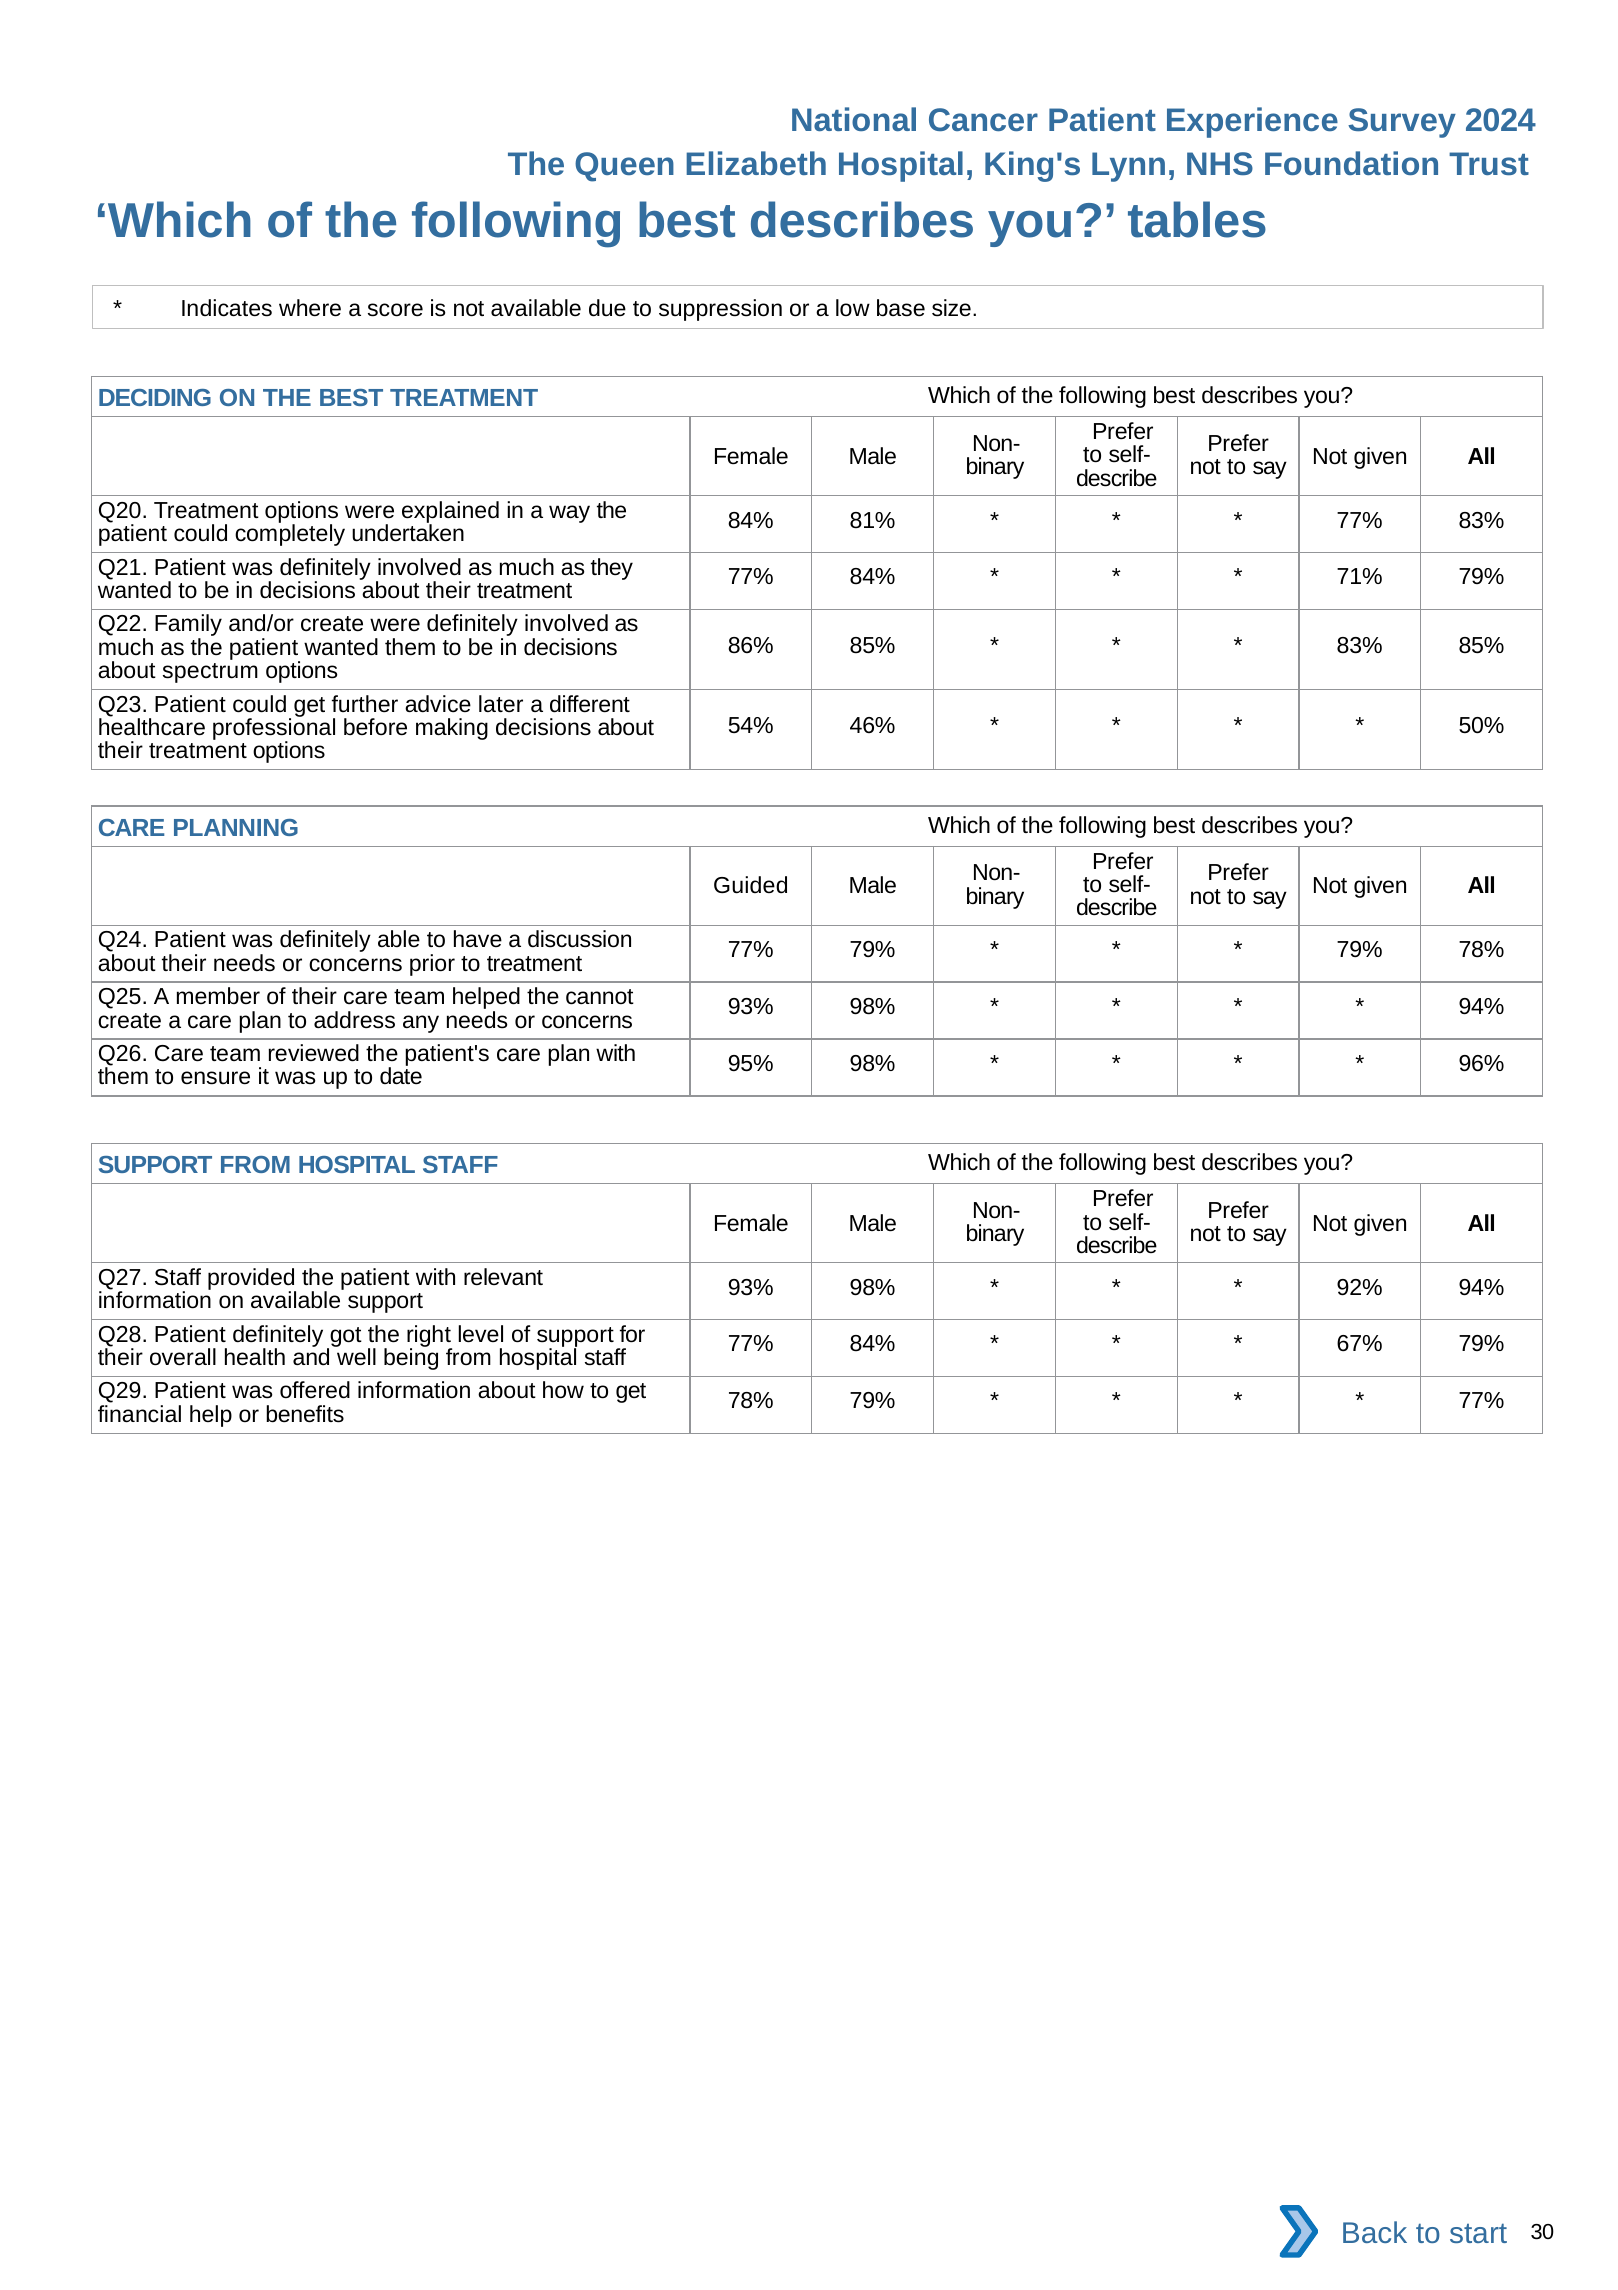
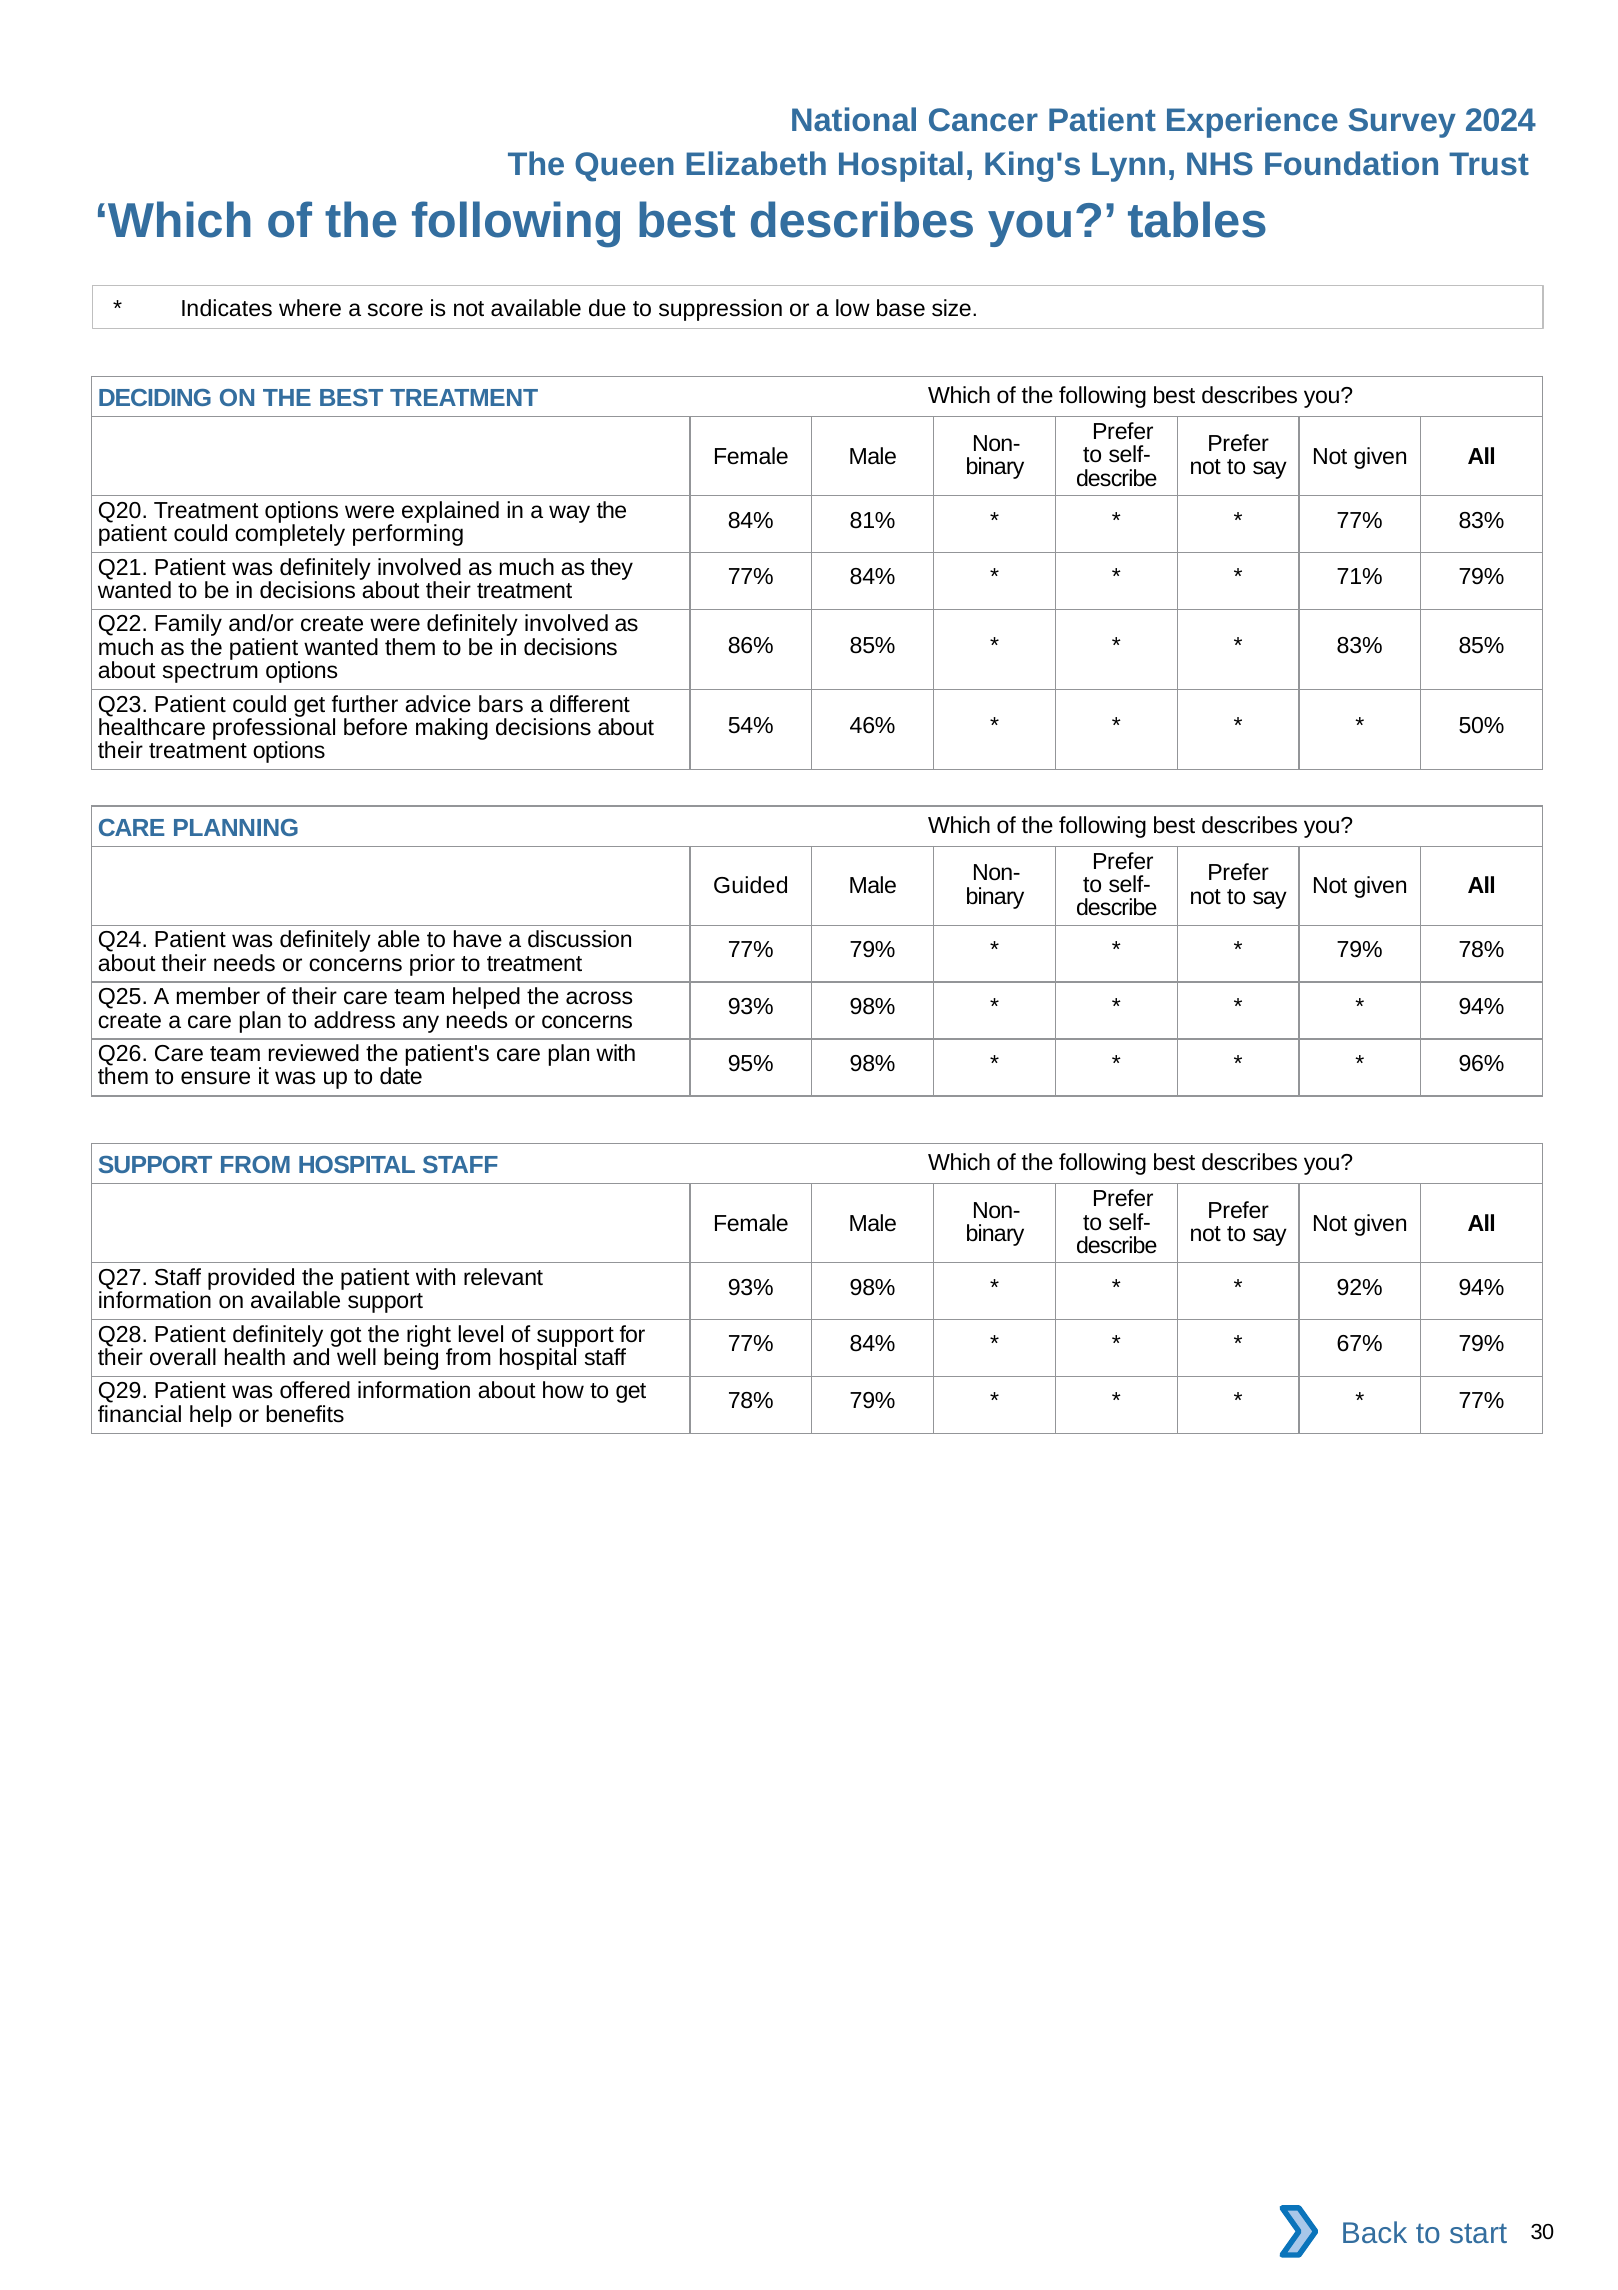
undertaken: undertaken -> performing
later: later -> bars
cannot: cannot -> across
